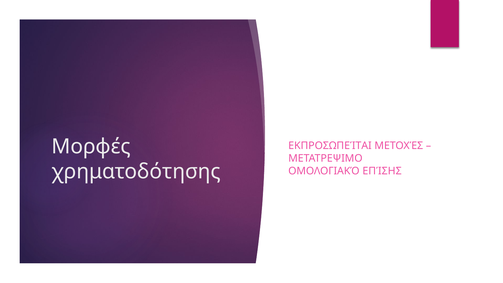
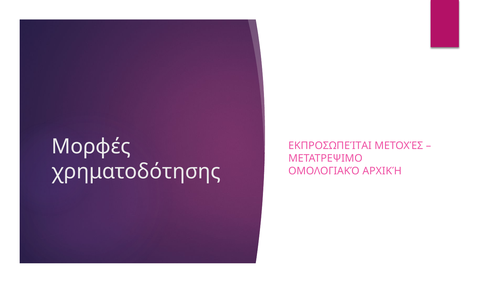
ΕΠΊΣΗΣ: ΕΠΊΣΗΣ -> ΑΡΧΙΚΉ
